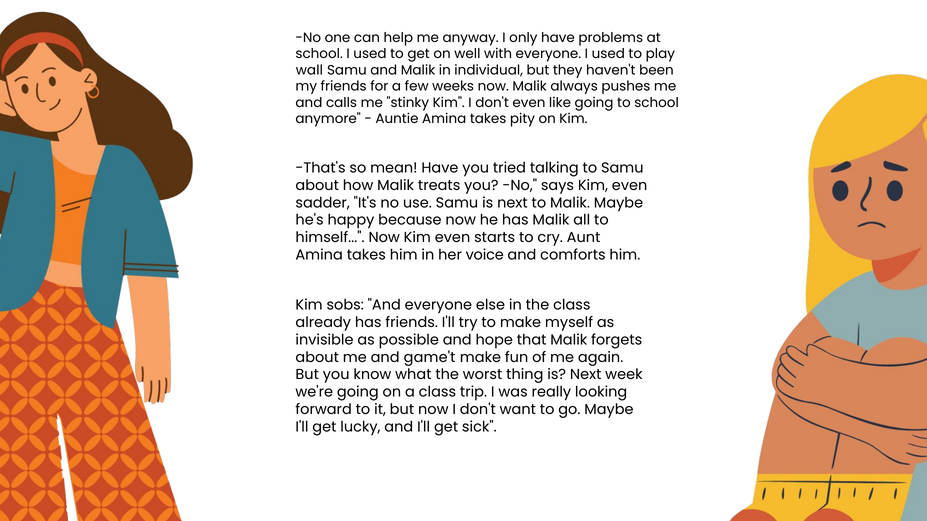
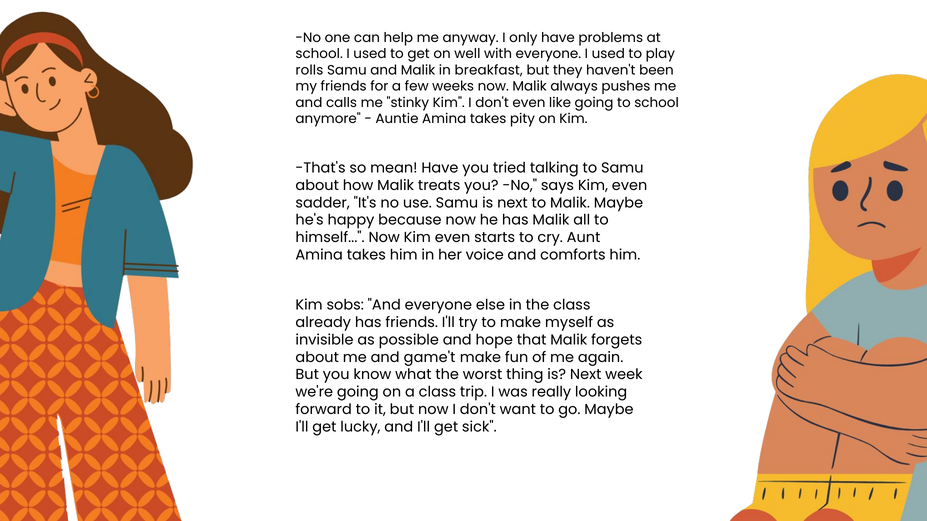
wall: wall -> rolls
individual: individual -> breakfast
